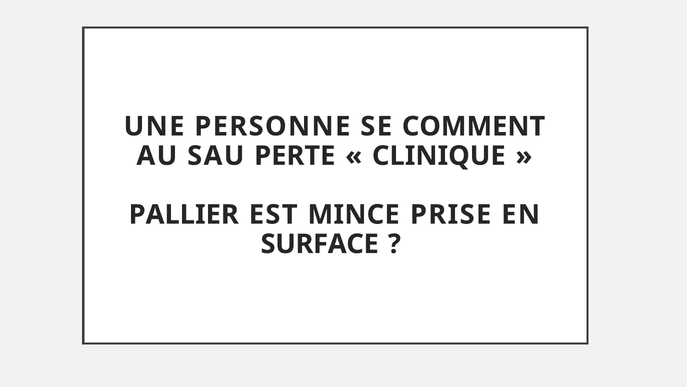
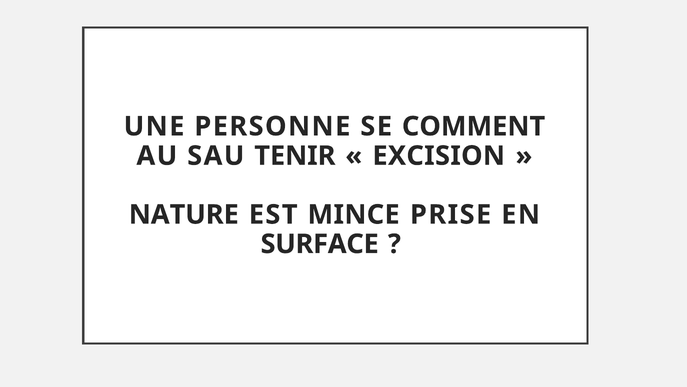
PERTE: PERTE -> TENIR
CLINIQUE: CLINIQUE -> EXCISION
PALLIER: PALLIER -> NATURE
